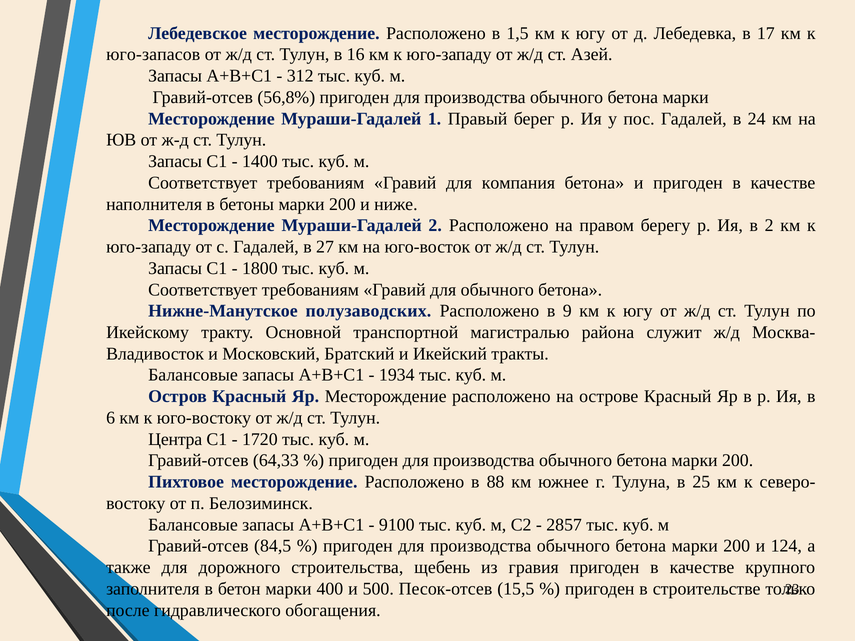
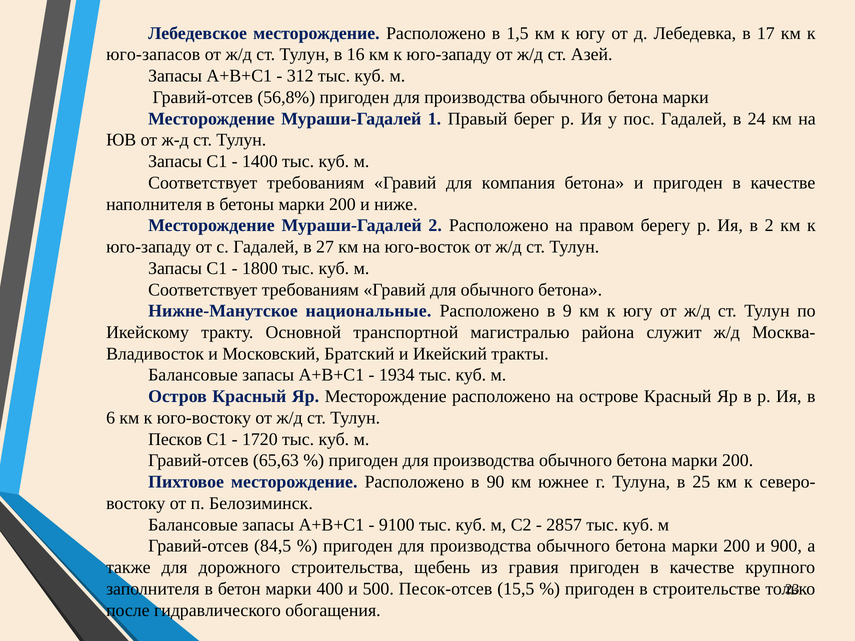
полузаводских: полузаводских -> национальные
Центра: Центра -> Песков
64,33: 64,33 -> 65,63
88: 88 -> 90
124: 124 -> 900
